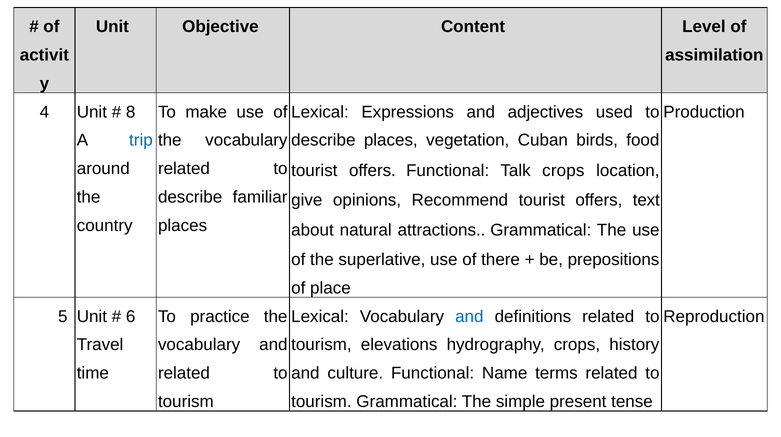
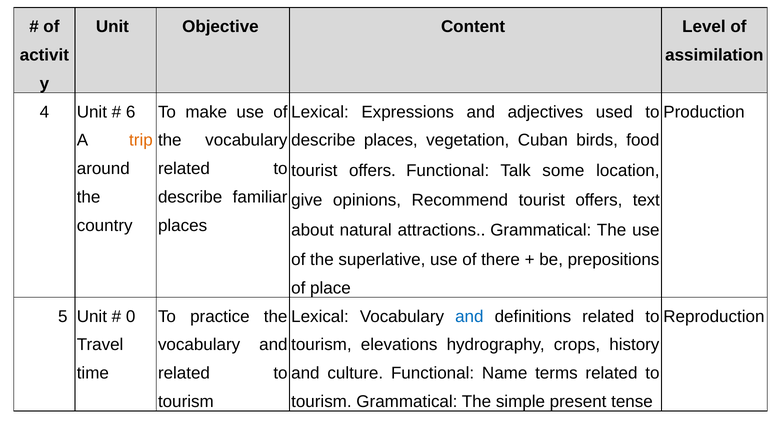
8: 8 -> 6
trip colour: blue -> orange
Talk crops: crops -> some
6: 6 -> 0
